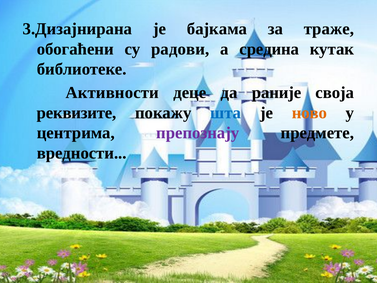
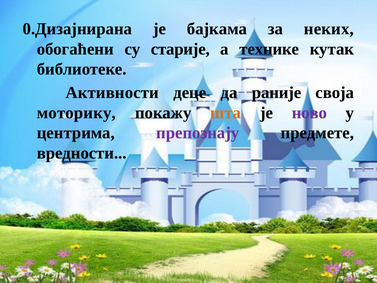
3.Дизајнирана: 3.Дизајнирана -> 0.Дизајнирана
траже: траже -> неких
радови: радови -> старије
средина: средина -> технике
реквизите: реквизите -> моторику
шта colour: blue -> orange
ново colour: orange -> purple
